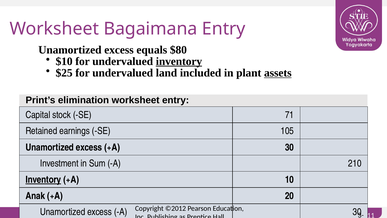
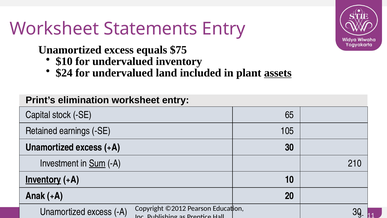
Bagaimana: Bagaimana -> Statements
$80: $80 -> $75
inventory at (179, 61) underline: present -> none
$25: $25 -> $24
71: 71 -> 65
Sum underline: none -> present
